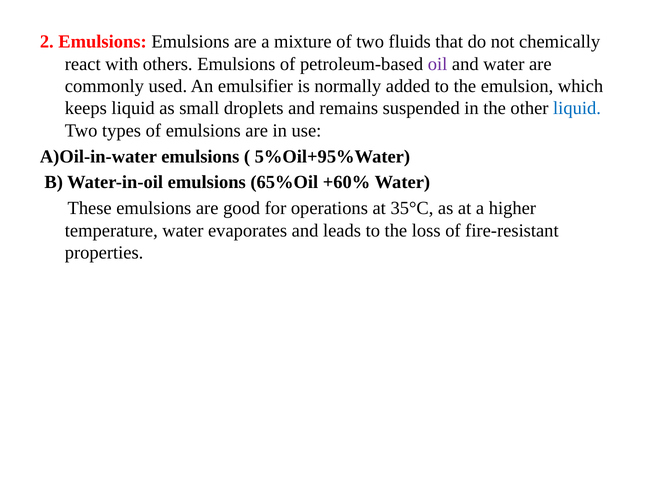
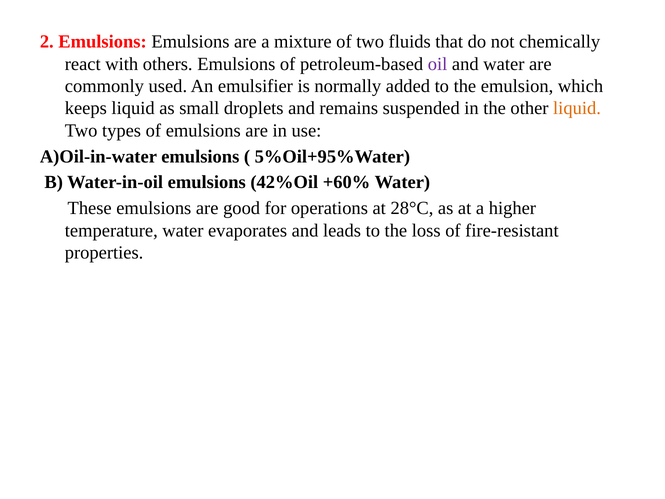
liquid at (577, 108) colour: blue -> orange
65%Oil: 65%Oil -> 42%Oil
35°C: 35°C -> 28°C
